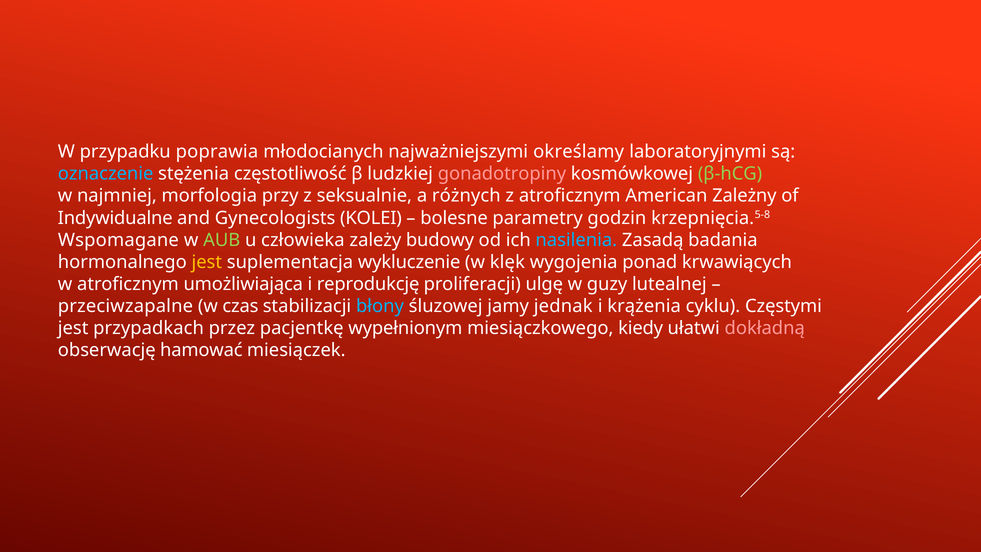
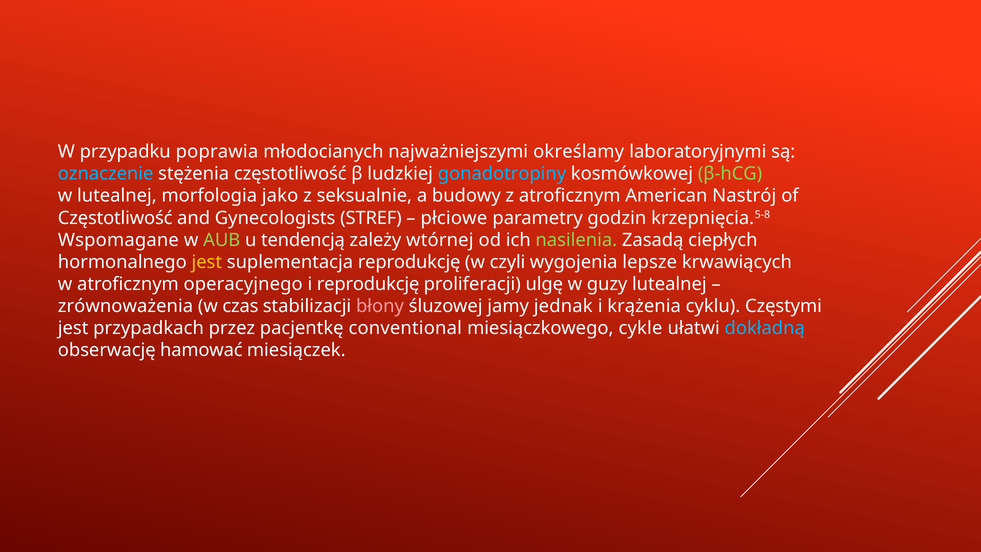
gonadotropiny colour: pink -> light blue
w najmniej: najmniej -> lutealnej
przy: przy -> jako
różnych: różnych -> budowy
Zależny: Zależny -> Nastrój
Indywidualne at (115, 218): Indywidualne -> Częstotliwość
KOLEI: KOLEI -> STREF
bolesne: bolesne -> płciowe
człowieka: człowieka -> tendencją
budowy: budowy -> wtórnej
nasilenia colour: light blue -> light green
badania: badania -> ciepłych
suplementacja wykluczenie: wykluczenie -> reprodukcję
klęk: klęk -> czyli
ponad: ponad -> lepsze
umożliwiająca: umożliwiająca -> operacyjnego
przeciwzapalne: przeciwzapalne -> zrównoważenia
błony colour: light blue -> pink
wypełnionym: wypełnionym -> conventional
kiedy: kiedy -> cykle
dokładną colour: pink -> light blue
